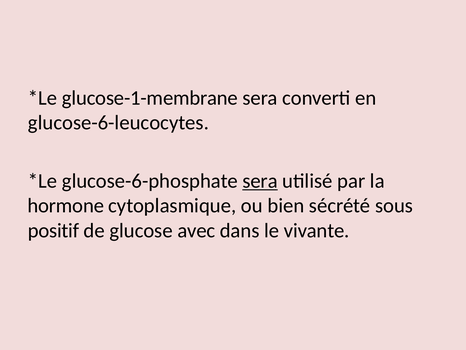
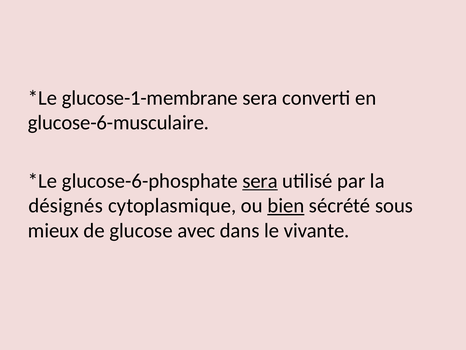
glucose-6-leucocytes: glucose-6-leucocytes -> glucose-6-musculaire
hormone: hormone -> désignés
bien underline: none -> present
positif: positif -> mieux
